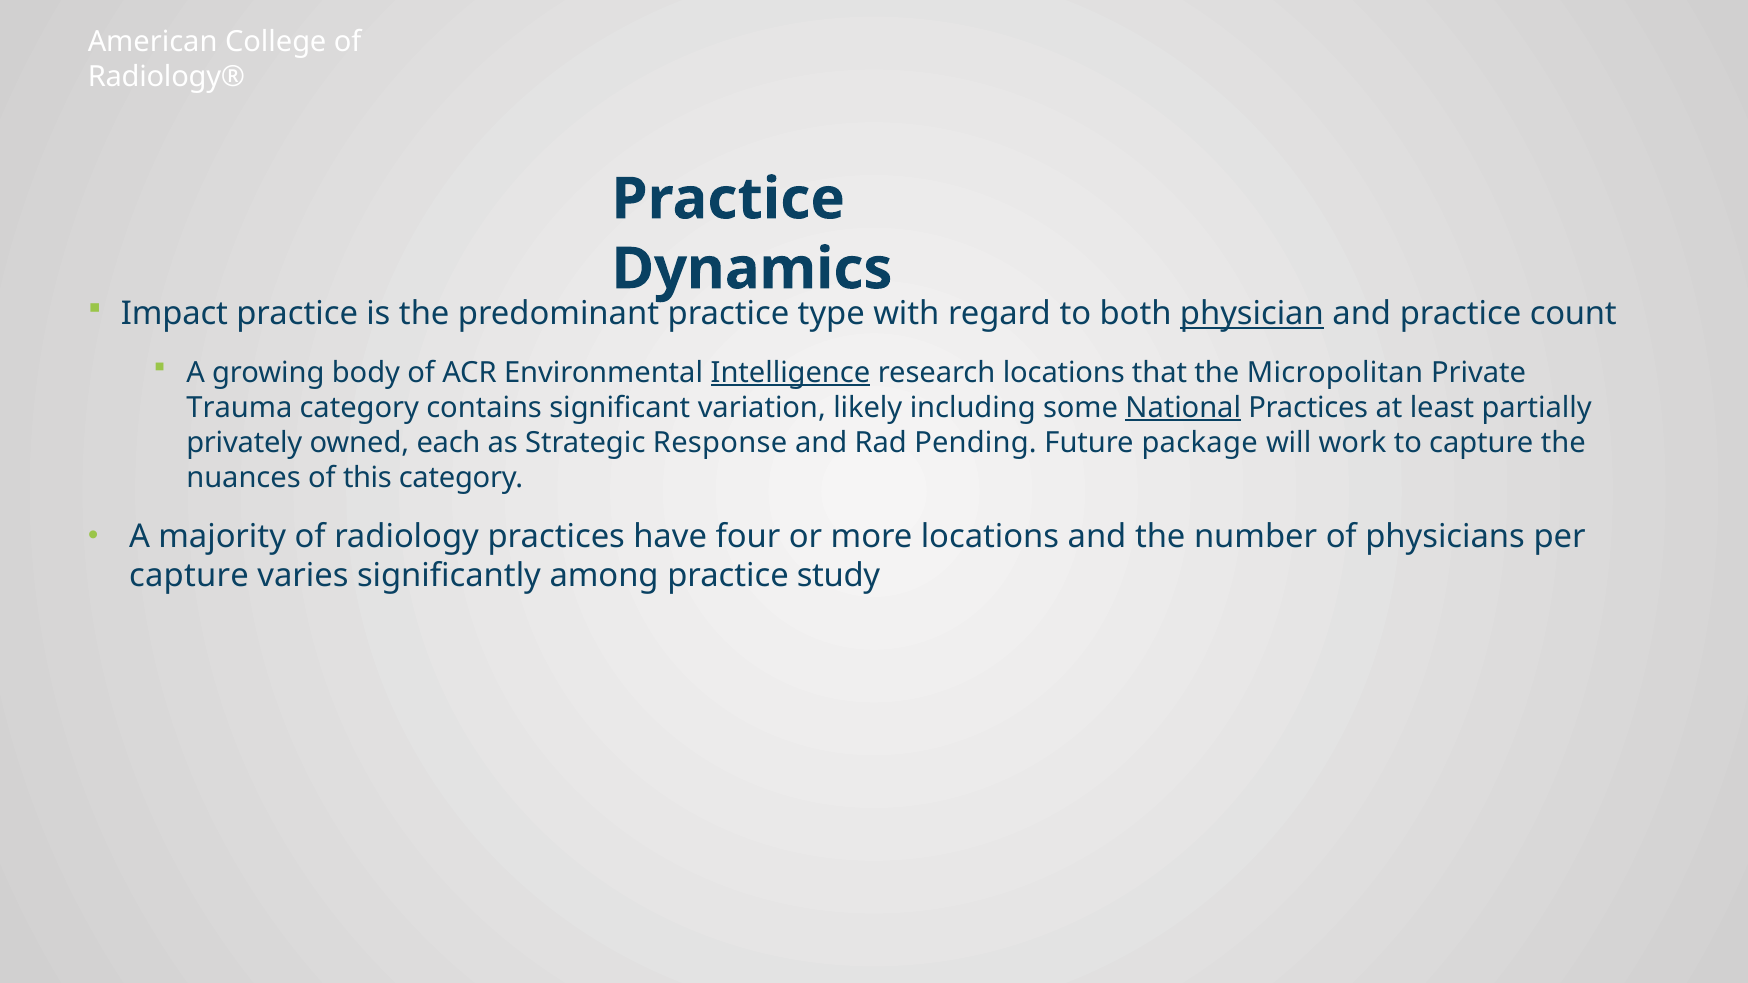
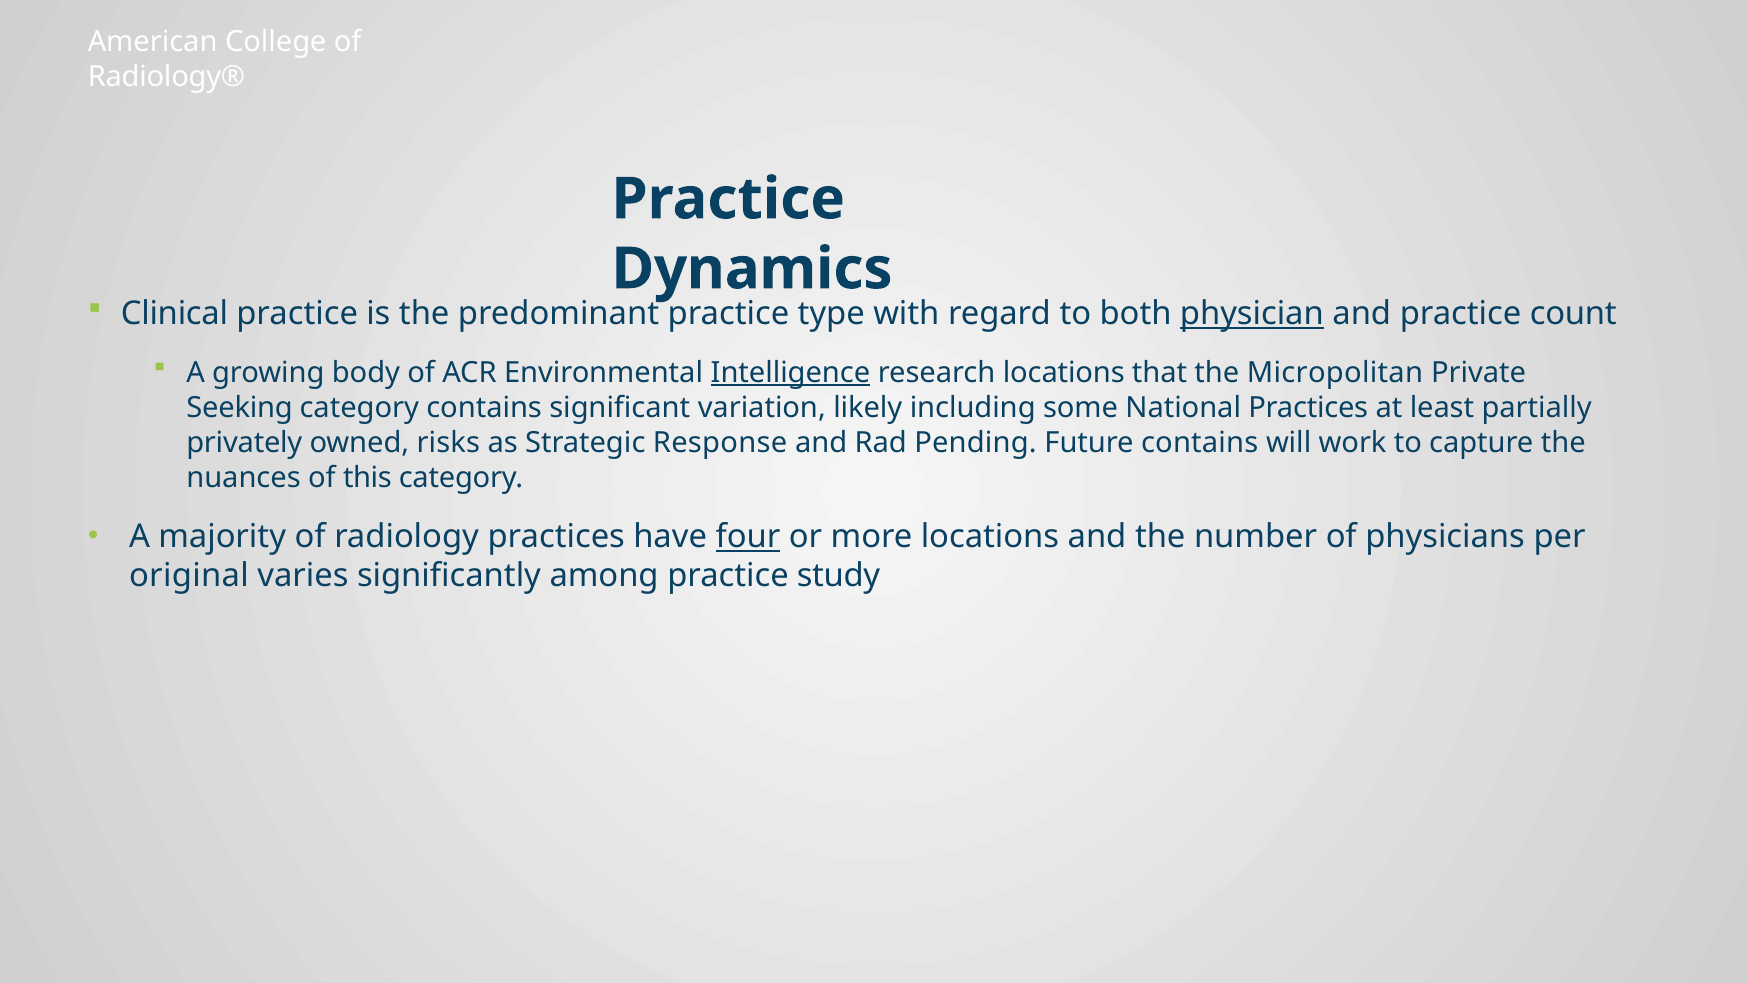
Impact: Impact -> Clinical
Trauma: Trauma -> Seeking
National underline: present -> none
each: each -> risks
Future package: package -> contains
four underline: none -> present
capture at (189, 576): capture -> original
